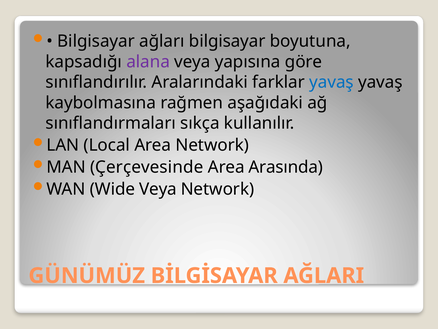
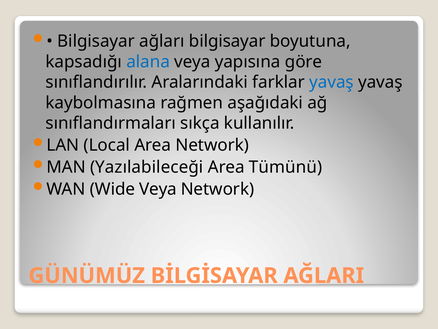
alana colour: purple -> blue
Çerçevesinde: Çerçevesinde -> Yazılabileceği
Arasında: Arasında -> Tümünü
